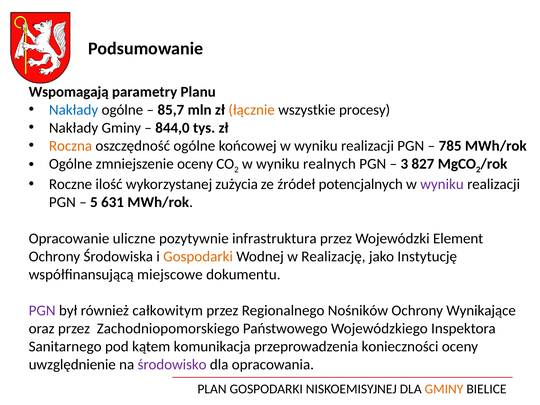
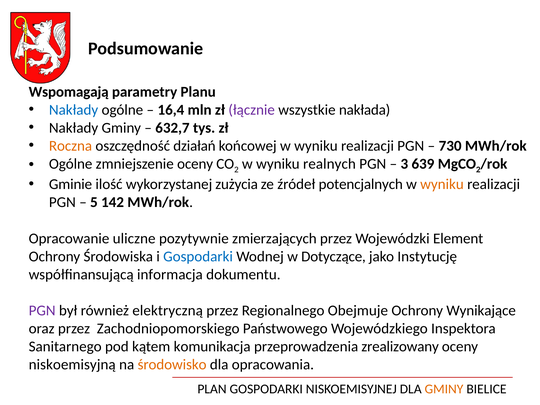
85,7: 85,7 -> 16,4
łącznie colour: orange -> purple
procesy: procesy -> nakłada
844,0: 844,0 -> 632,7
oszczędność ogólne: ogólne -> działań
785: 785 -> 730
827: 827 -> 639
Roczne: Roczne -> Gminie
wyniku at (442, 184) colour: purple -> orange
631: 631 -> 142
infrastruktura: infrastruktura -> zmierzających
Gospodarki at (198, 256) colour: orange -> blue
Realizację: Realizację -> Dotyczące
miejscowe: miejscowe -> informacja
całkowitym: całkowitym -> elektryczną
Nośników: Nośników -> Obejmuje
konieczności: konieczności -> zrealizowany
uwzględnienie: uwzględnienie -> niskoemisyjną
środowisko colour: purple -> orange
